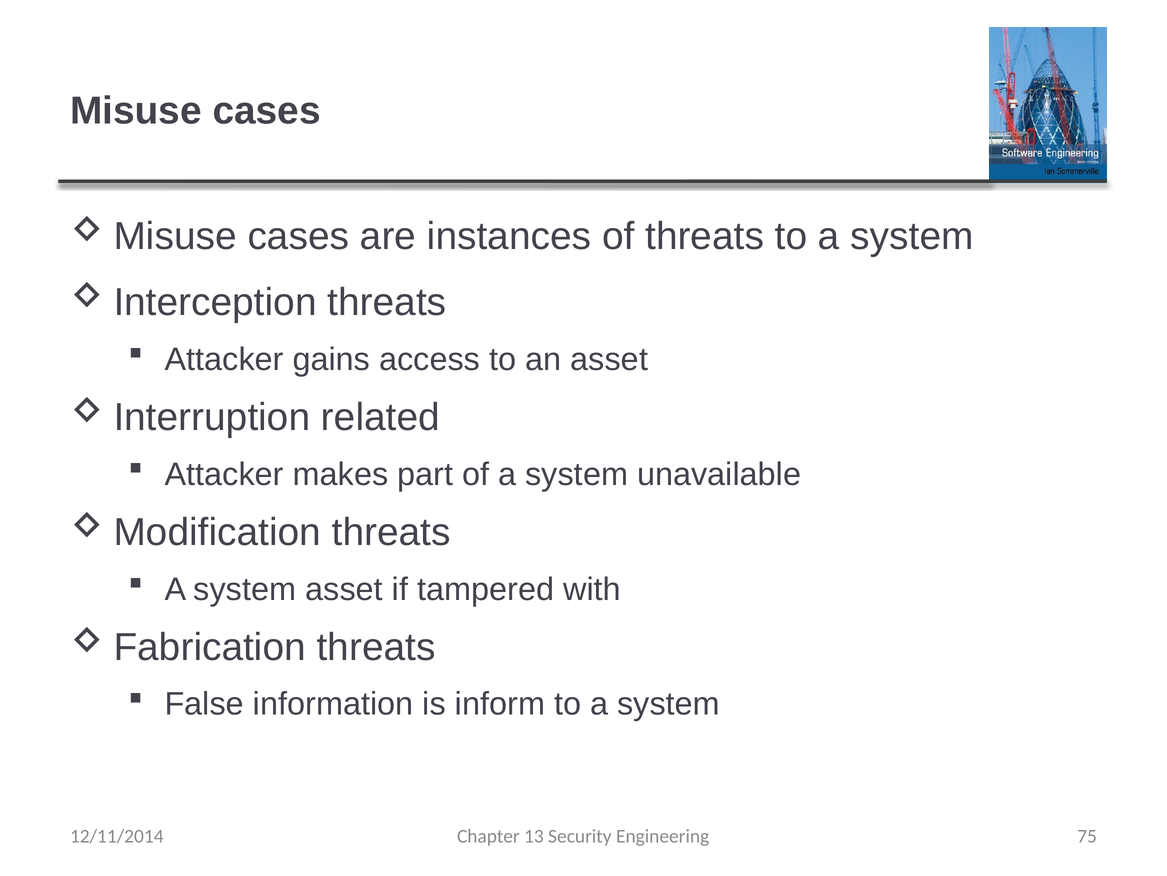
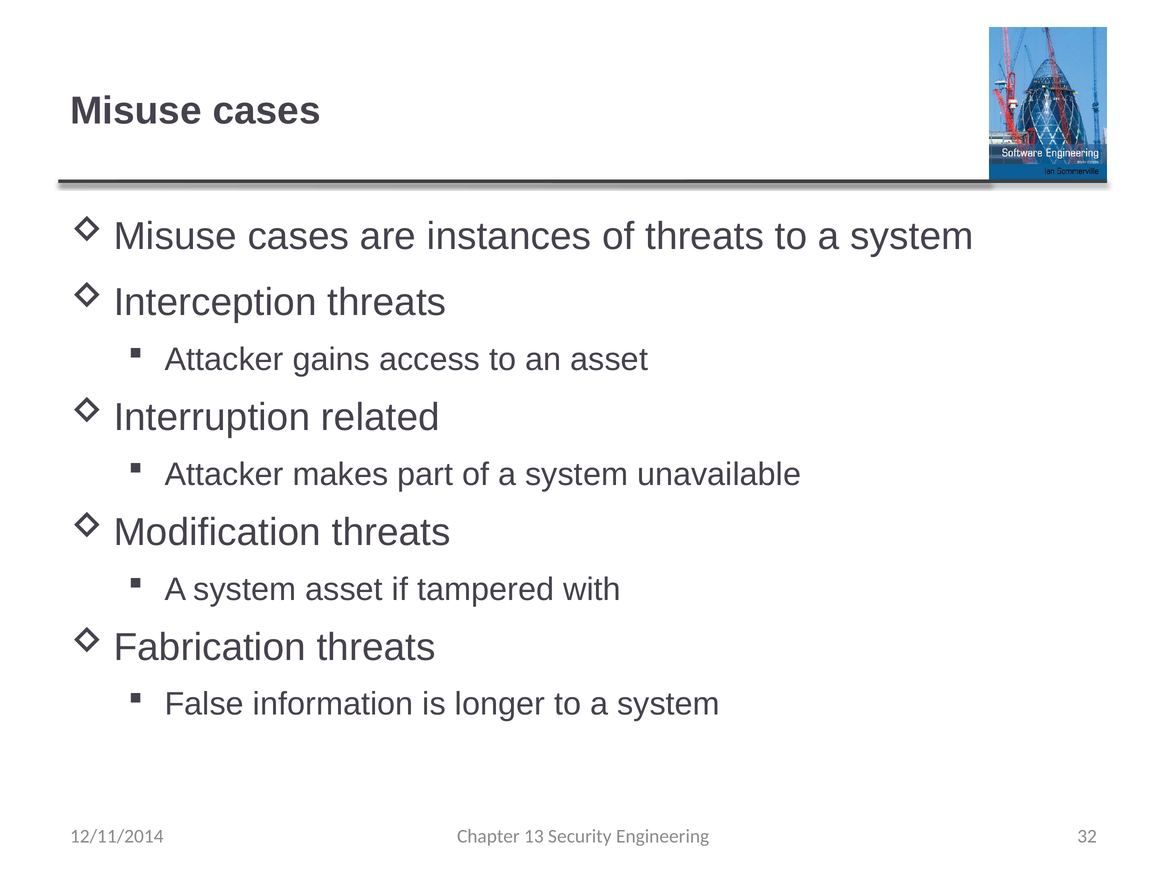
inform: inform -> longer
75: 75 -> 32
